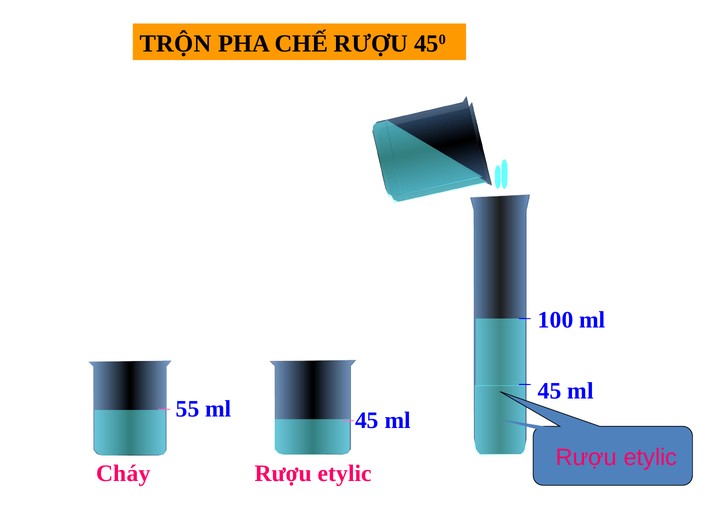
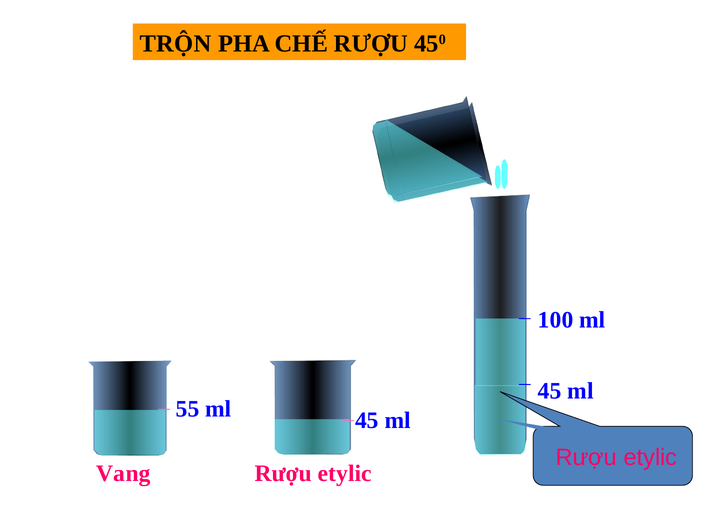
Cháy: Cháy -> Vang
